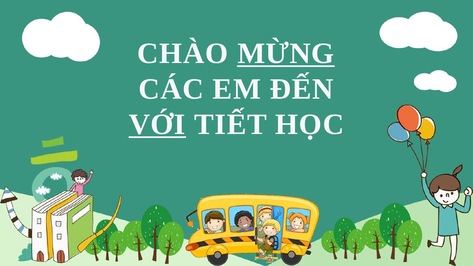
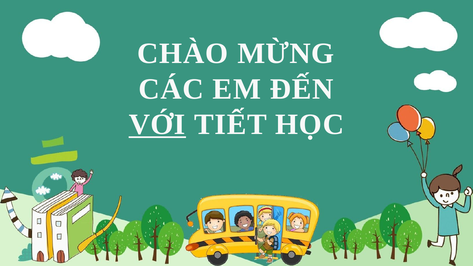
MỪNG underline: present -> none
